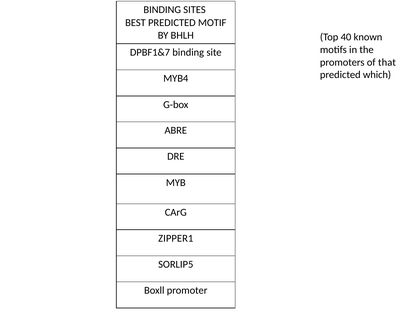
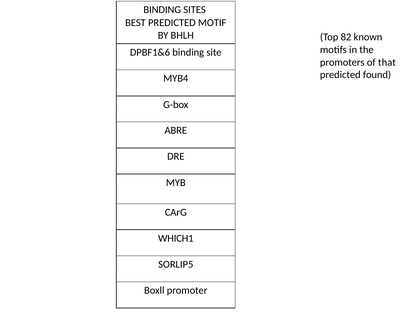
40: 40 -> 82
DPBF1&7: DPBF1&7 -> DPBF1&6
which: which -> found
ZIPPER1: ZIPPER1 -> WHICH1
